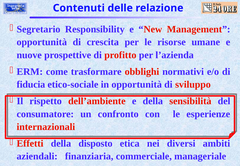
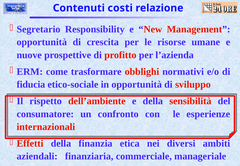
delle: delle -> costi
disposto: disposto -> finanzia
